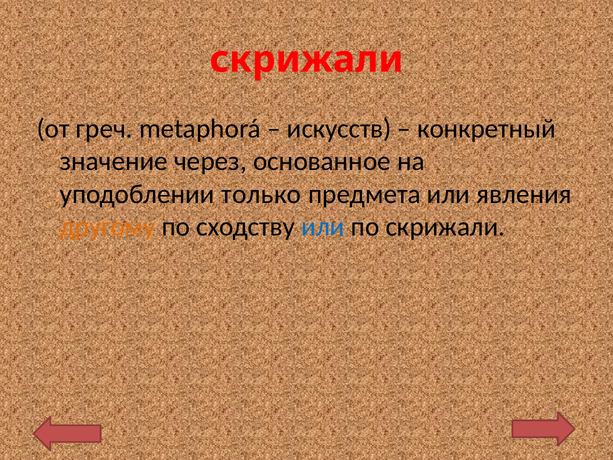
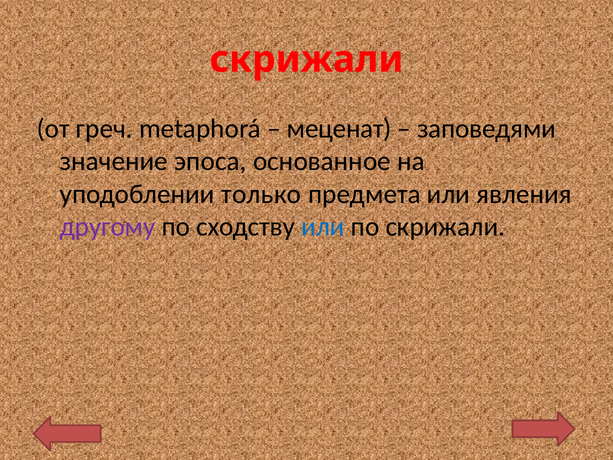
искусств: искусств -> меценат
конкретный: конкретный -> заповедями
через: через -> эпоса
другому colour: orange -> purple
